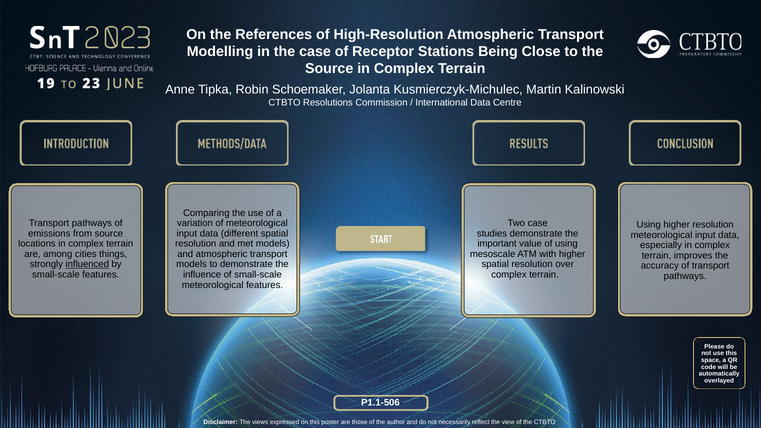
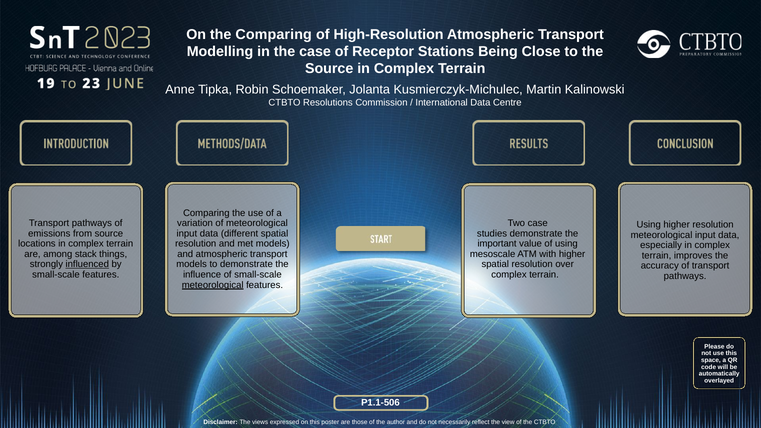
the References: References -> Comparing
cities: cities -> stack
meteorological at (213, 285) underline: none -> present
